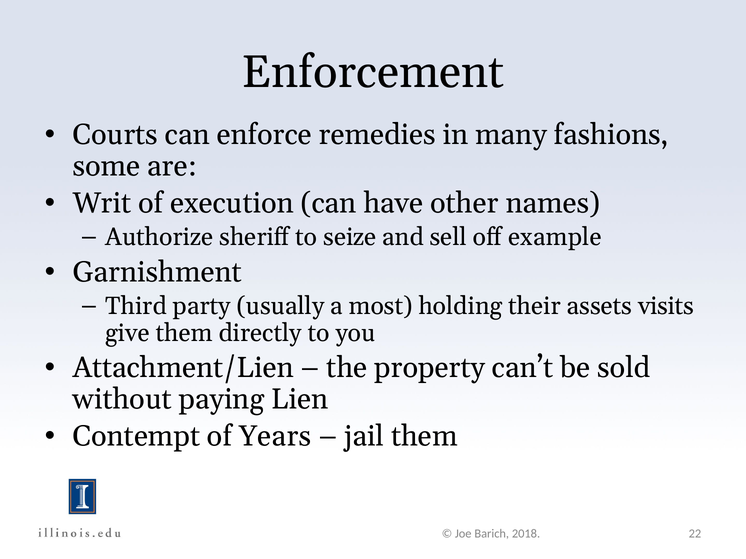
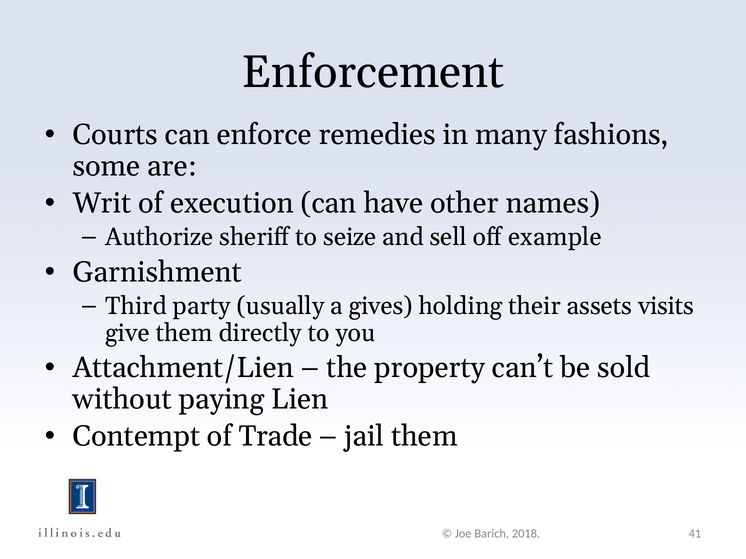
most: most -> gives
Years: Years -> Trade
22: 22 -> 41
